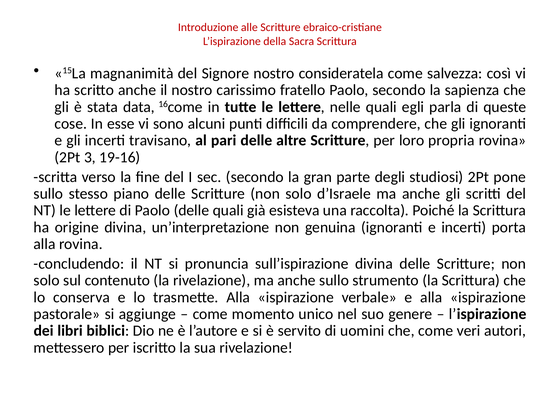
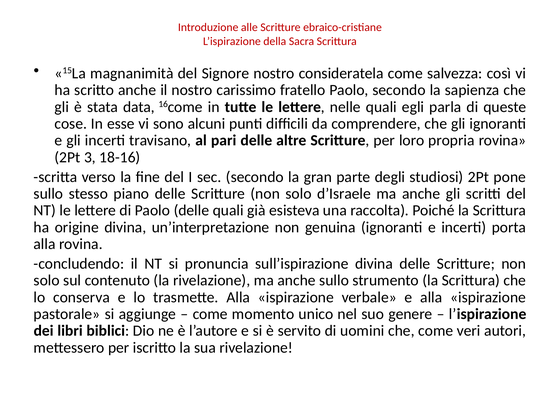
19-16: 19-16 -> 18-16
